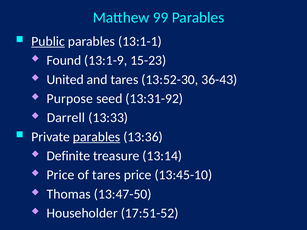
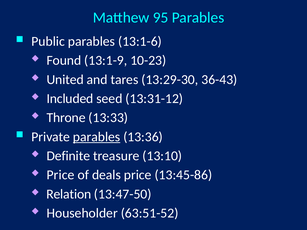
99: 99 -> 95
Public underline: present -> none
13:1-1: 13:1-1 -> 13:1-6
15-23: 15-23 -> 10-23
13:52-30: 13:52-30 -> 13:29-30
Purpose: Purpose -> Included
13:31-92: 13:31-92 -> 13:31-12
Darrell: Darrell -> Throne
13:14: 13:14 -> 13:10
of tares: tares -> deals
13:45-10: 13:45-10 -> 13:45-86
Thomas: Thomas -> Relation
17:51-52: 17:51-52 -> 63:51-52
